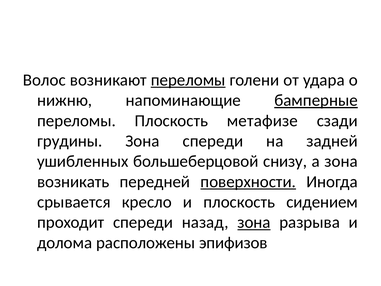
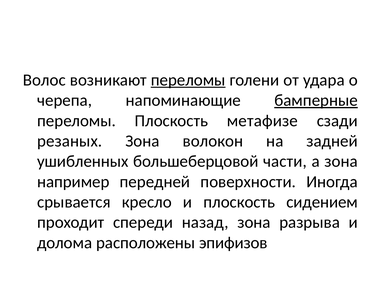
нижню: нижню -> черепа
грудины: грудины -> резаных
Зона спереди: спереди -> волокон
снизу: снизу -> части
возникать: возникать -> например
поверхности underline: present -> none
зона at (254, 222) underline: present -> none
